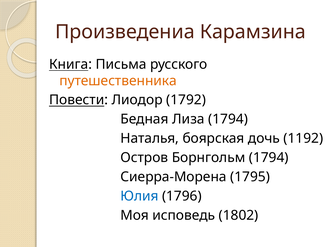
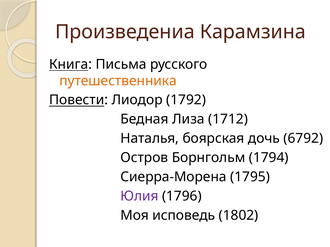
Лиза 1794: 1794 -> 1712
1192: 1192 -> 6792
Юлия colour: blue -> purple
